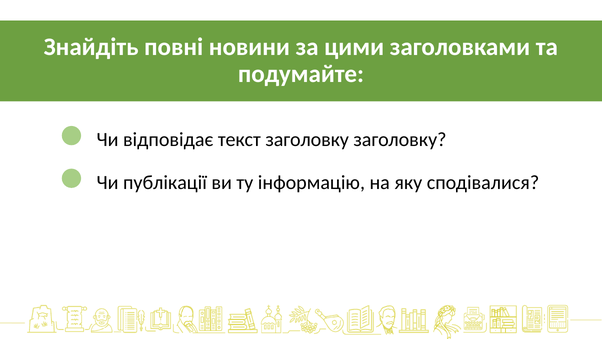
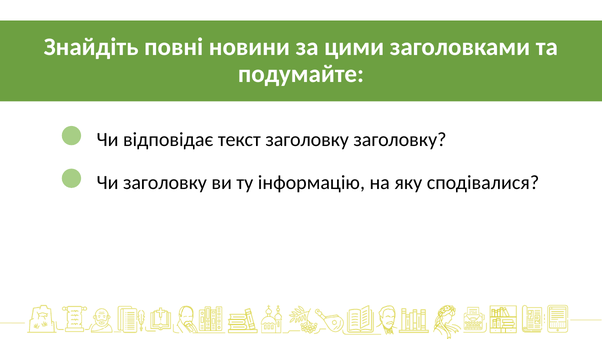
Чи публікації: публікації -> заголовку
